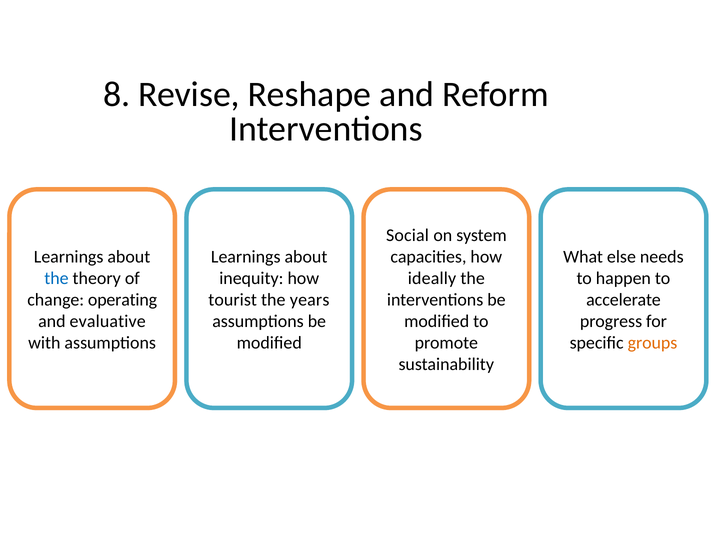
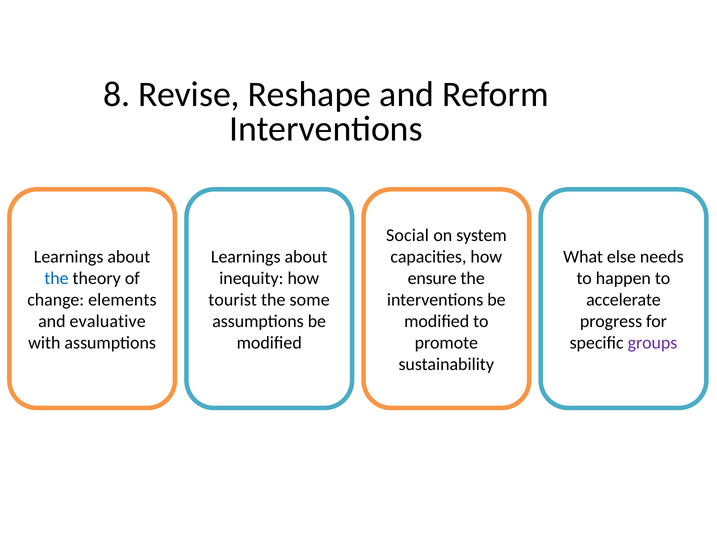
ideally: ideally -> ensure
operating: operating -> elements
years: years -> some
groups colour: orange -> purple
